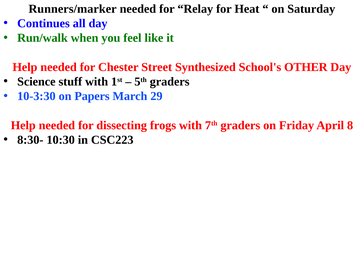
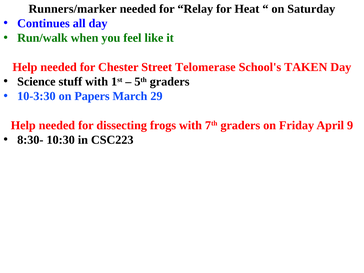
Synthesized: Synthesized -> Telomerase
OTHER: OTHER -> TAKEN
8: 8 -> 9
